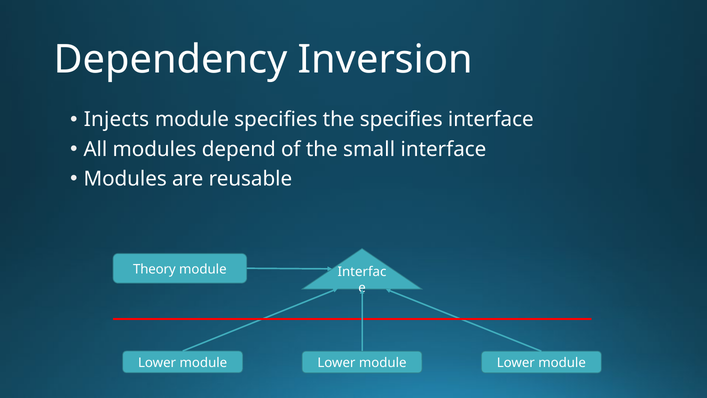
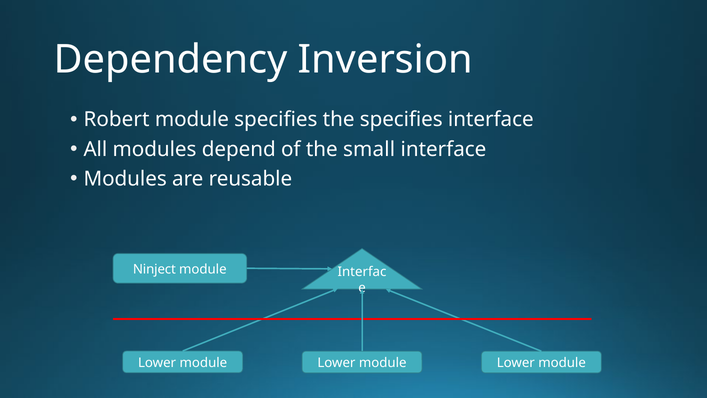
Injects: Injects -> Robert
Theory: Theory -> Ninject
